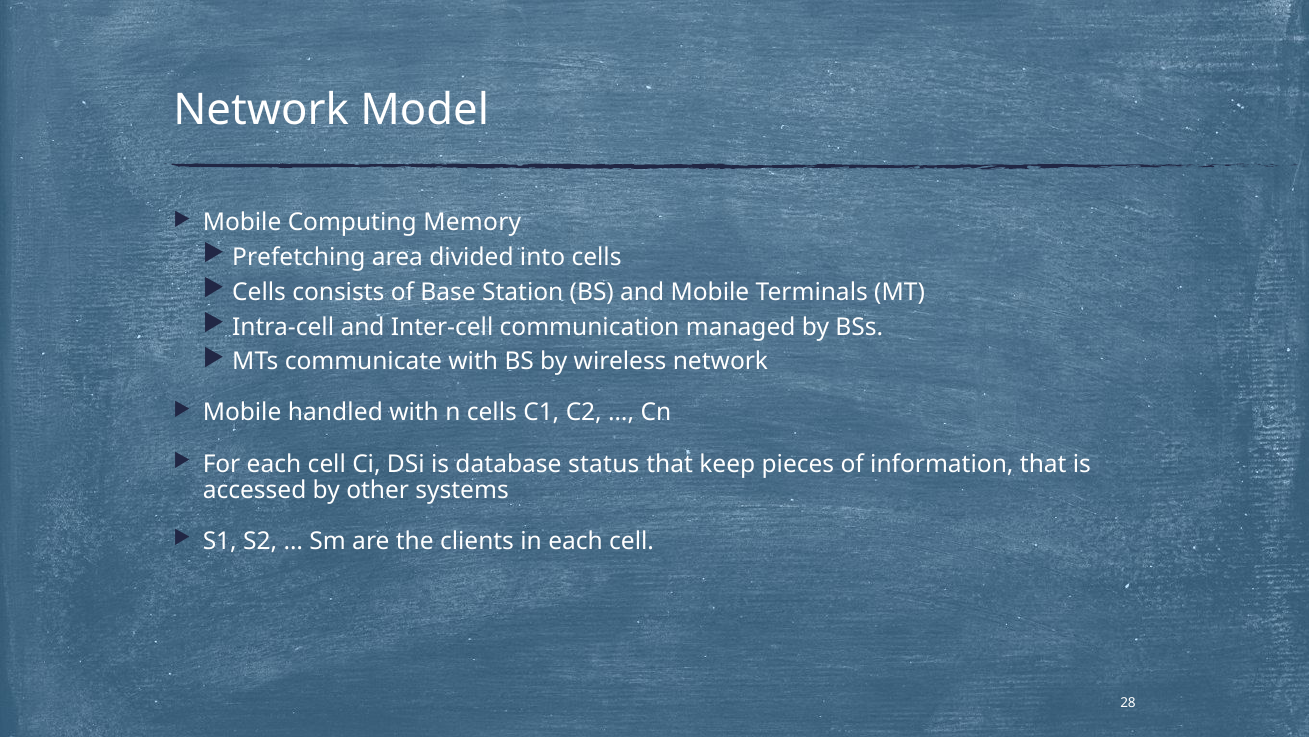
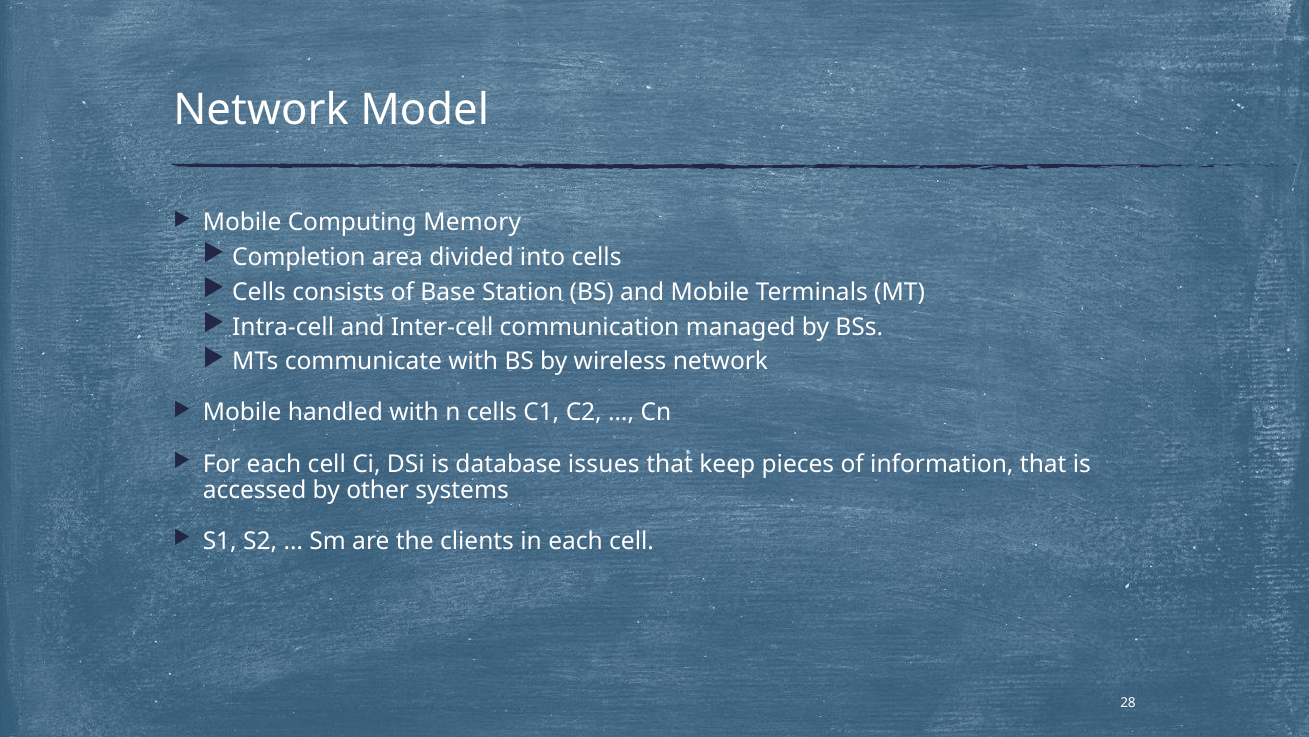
Prefetching: Prefetching -> Completion
status: status -> issues
